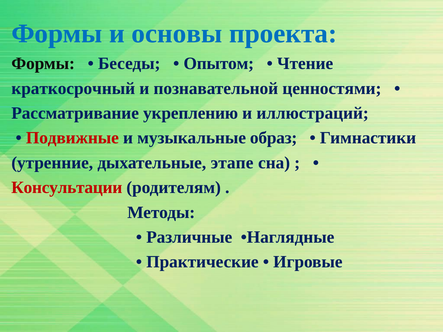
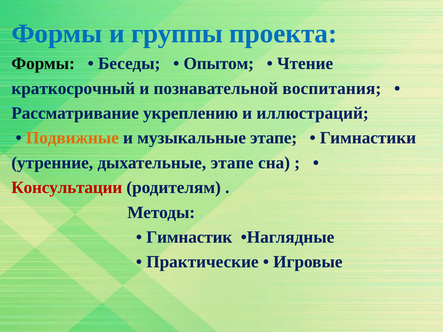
основы: основы -> группы
ценностями: ценностями -> воспитания
Подвижные colour: red -> orange
музыкальные образ: образ -> этапе
Различные: Различные -> Гимнастик
